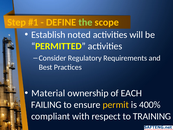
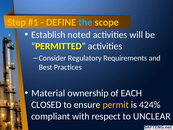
the colour: light green -> light blue
FAILING: FAILING -> CLOSED
400%: 400% -> 424%
TRAINING: TRAINING -> UNCLEAR
